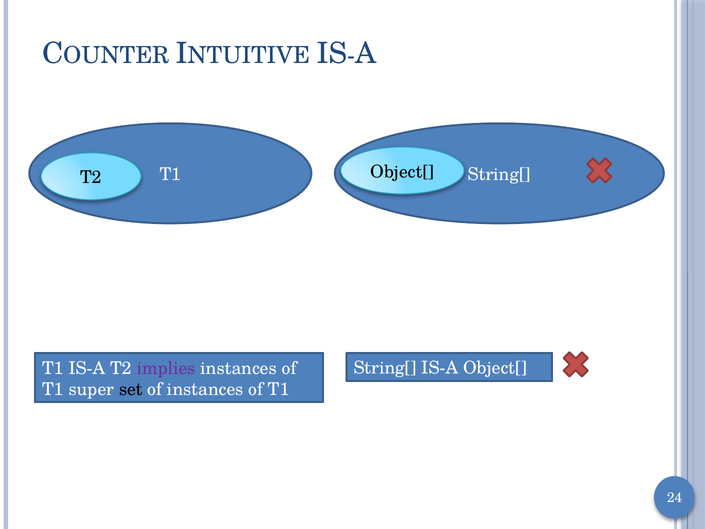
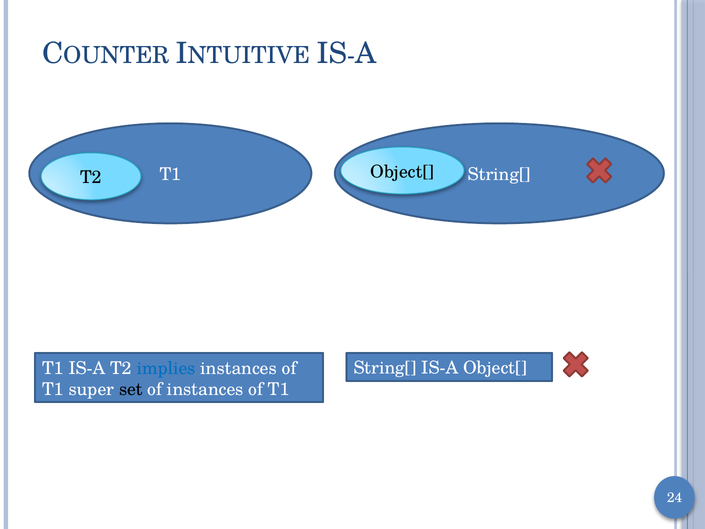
implies colour: purple -> blue
